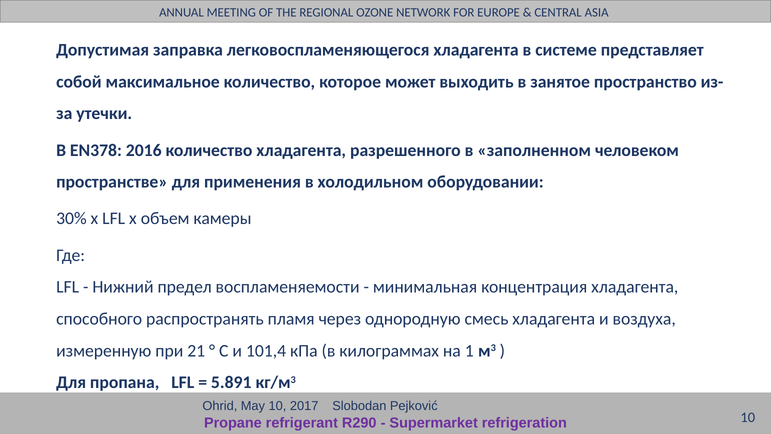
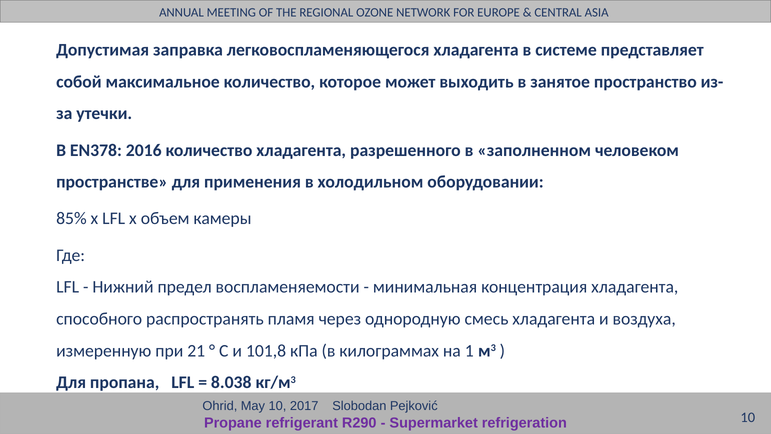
30%: 30% -> 85%
101,4: 101,4 -> 101,8
5.891: 5.891 -> 8.038
